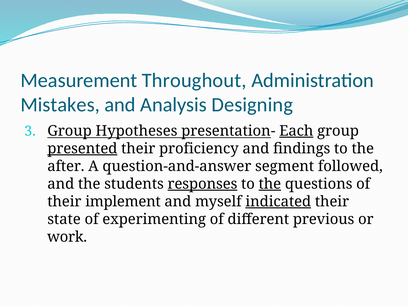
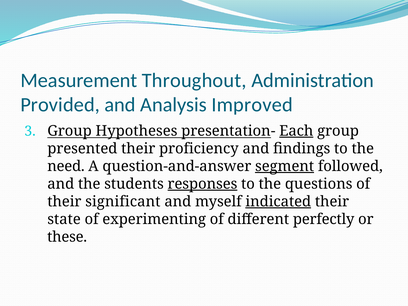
Mistakes: Mistakes -> Provided
Designing: Designing -> Improved
presented underline: present -> none
after: after -> need
segment underline: none -> present
the at (270, 184) underline: present -> none
implement: implement -> significant
previous: previous -> perfectly
work: work -> these
